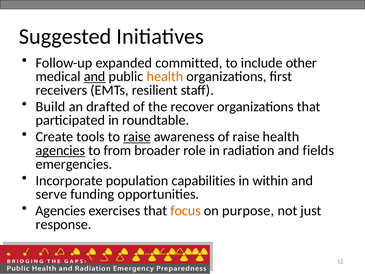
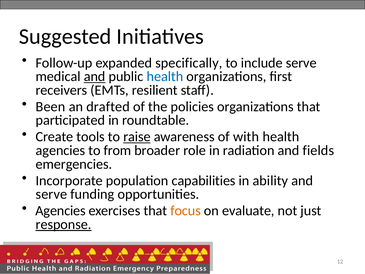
committed: committed -> specifically
include other: other -> serve
health at (165, 76) colour: orange -> blue
Build: Build -> Been
recover: recover -> policies
of raise: raise -> with
agencies at (60, 150) underline: present -> none
within: within -> ability
purpose: purpose -> evaluate
response underline: none -> present
